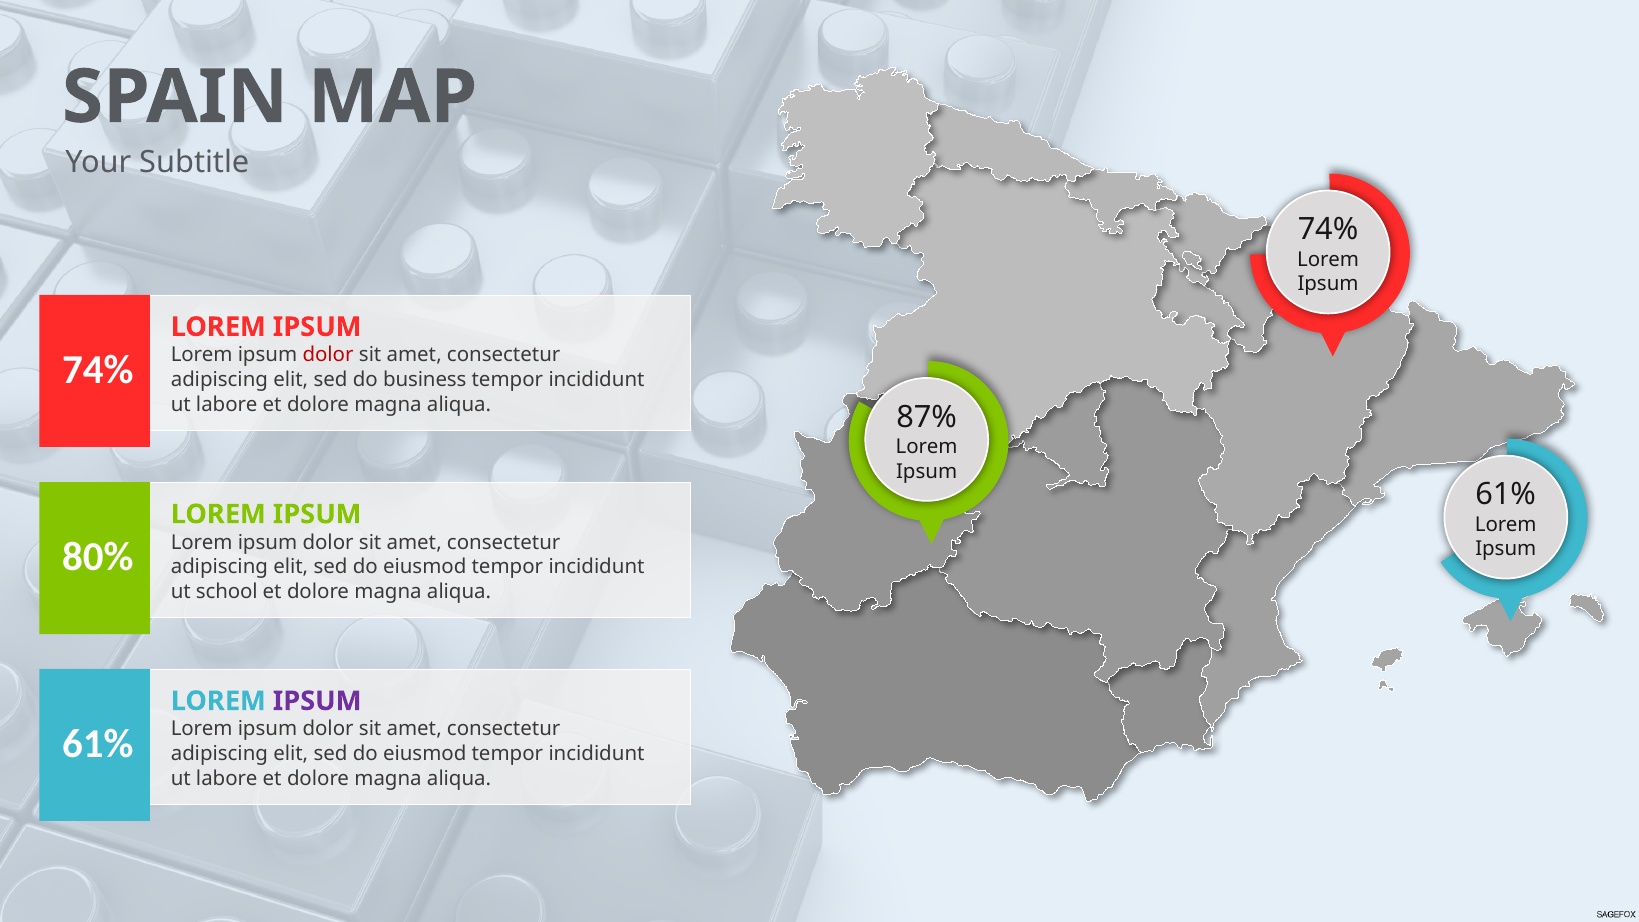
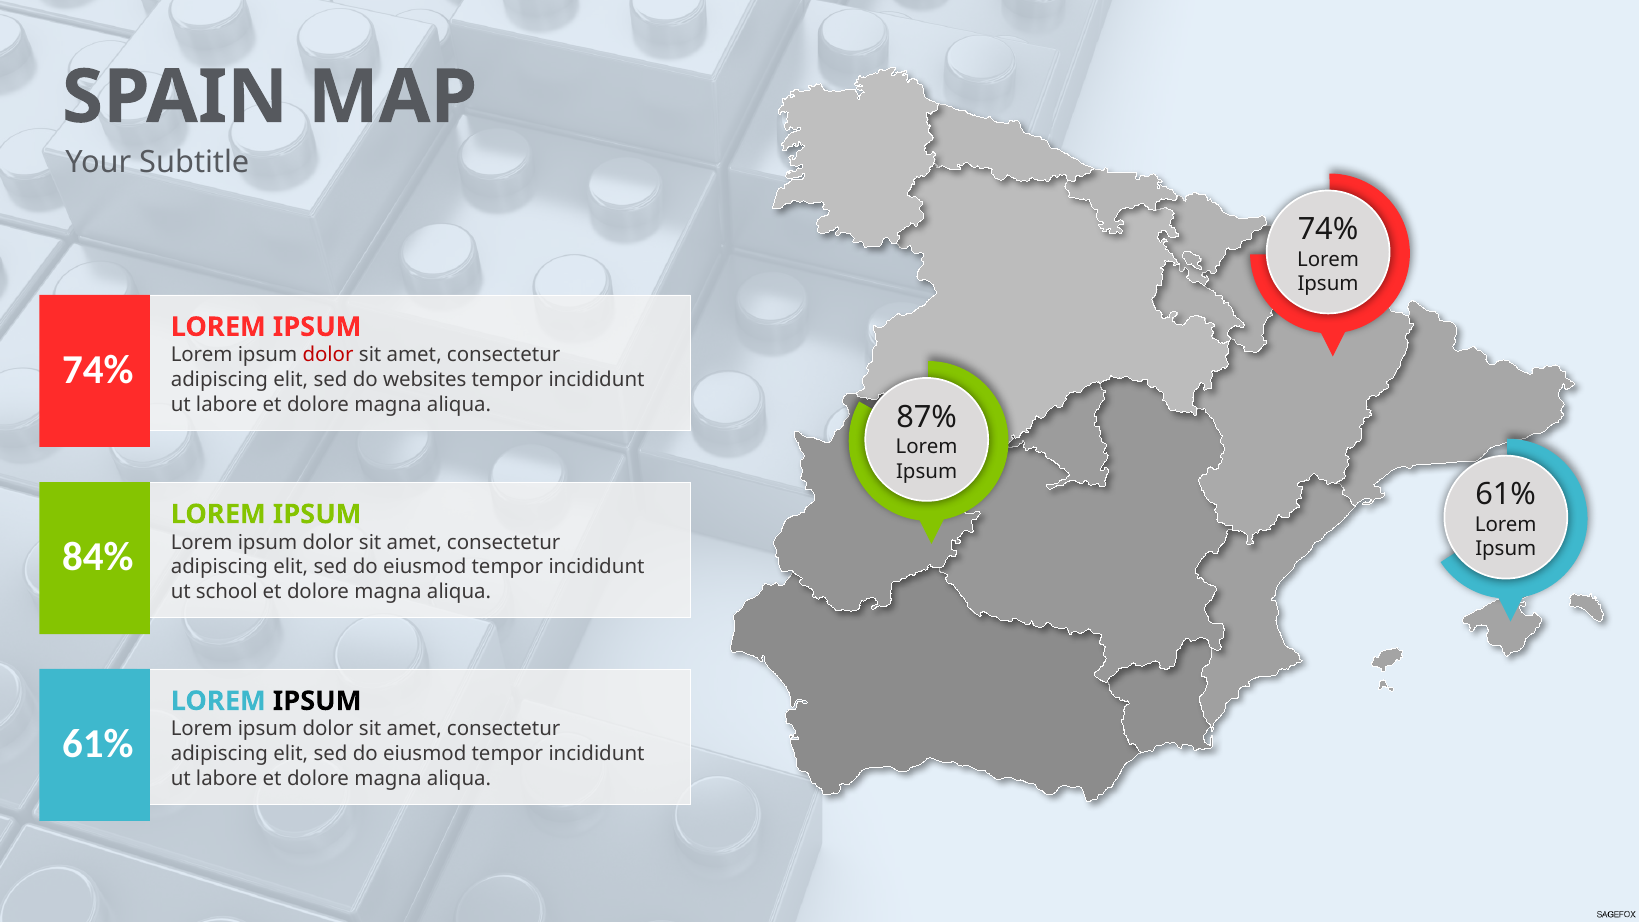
business: business -> websites
80%: 80% -> 84%
IPSUM at (317, 701) colour: purple -> black
